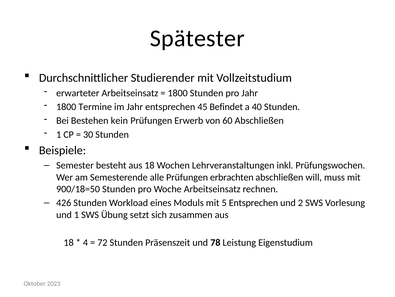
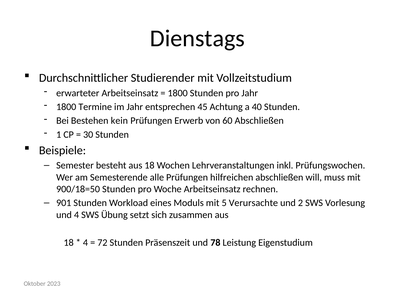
Spätester: Spätester -> Dienstags
Befindet: Befindet -> Achtung
erbrachten: erbrachten -> hilfreichen
426: 426 -> 901
5 Entsprechen: Entsprechen -> Verursachte
und 1: 1 -> 4
